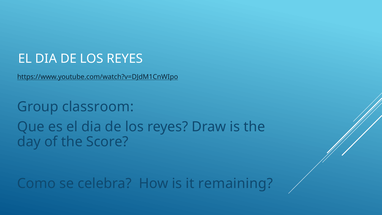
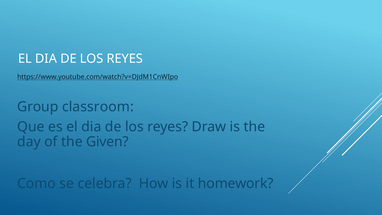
Score: Score -> Given
remaining: remaining -> homework
